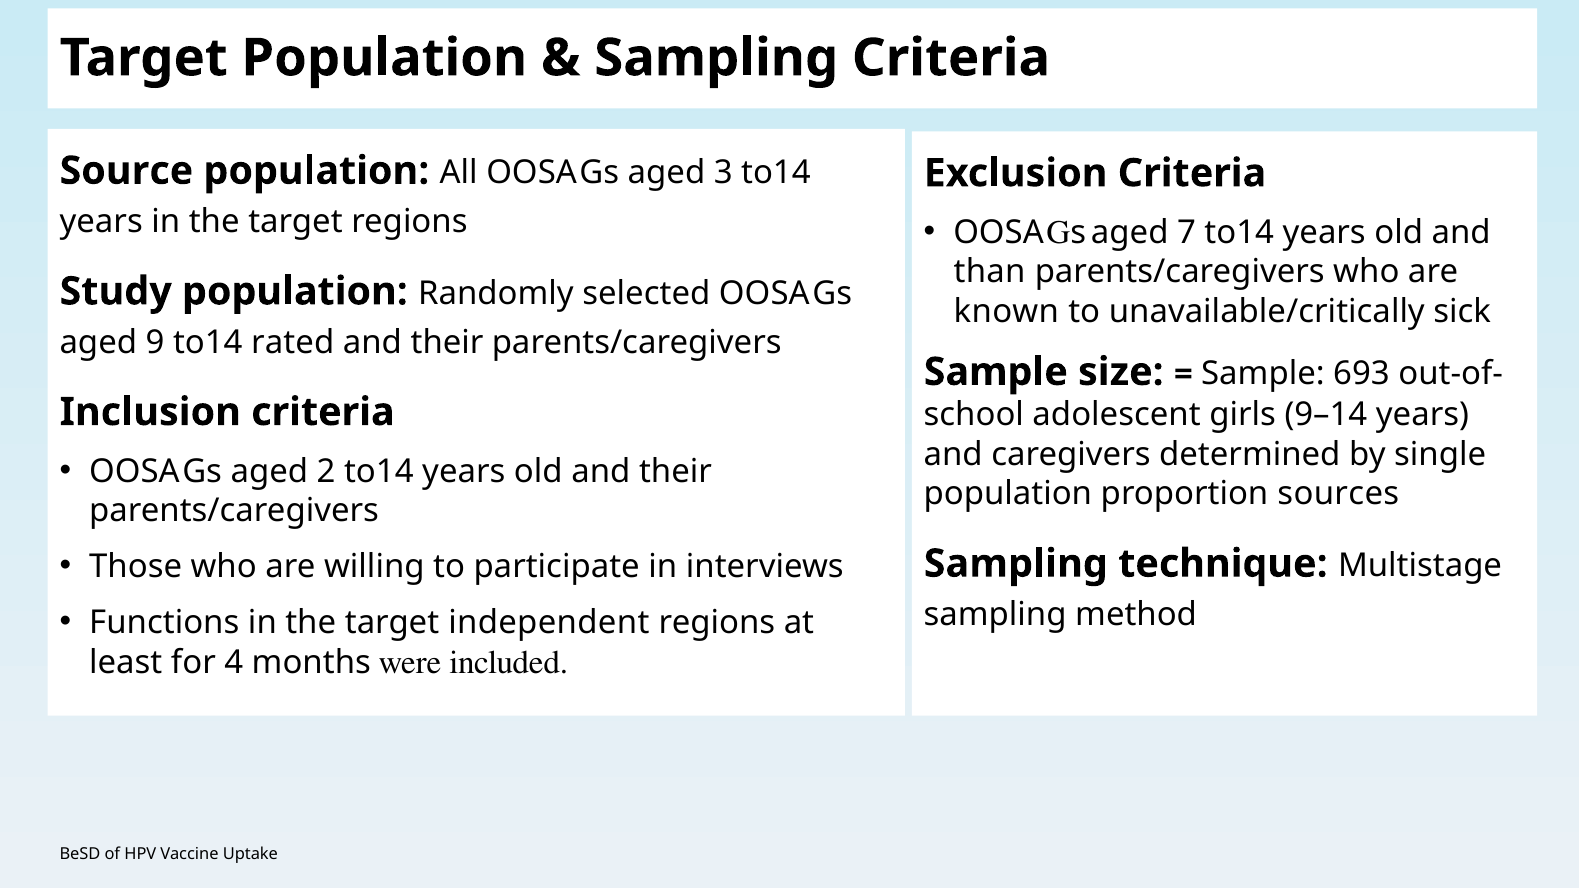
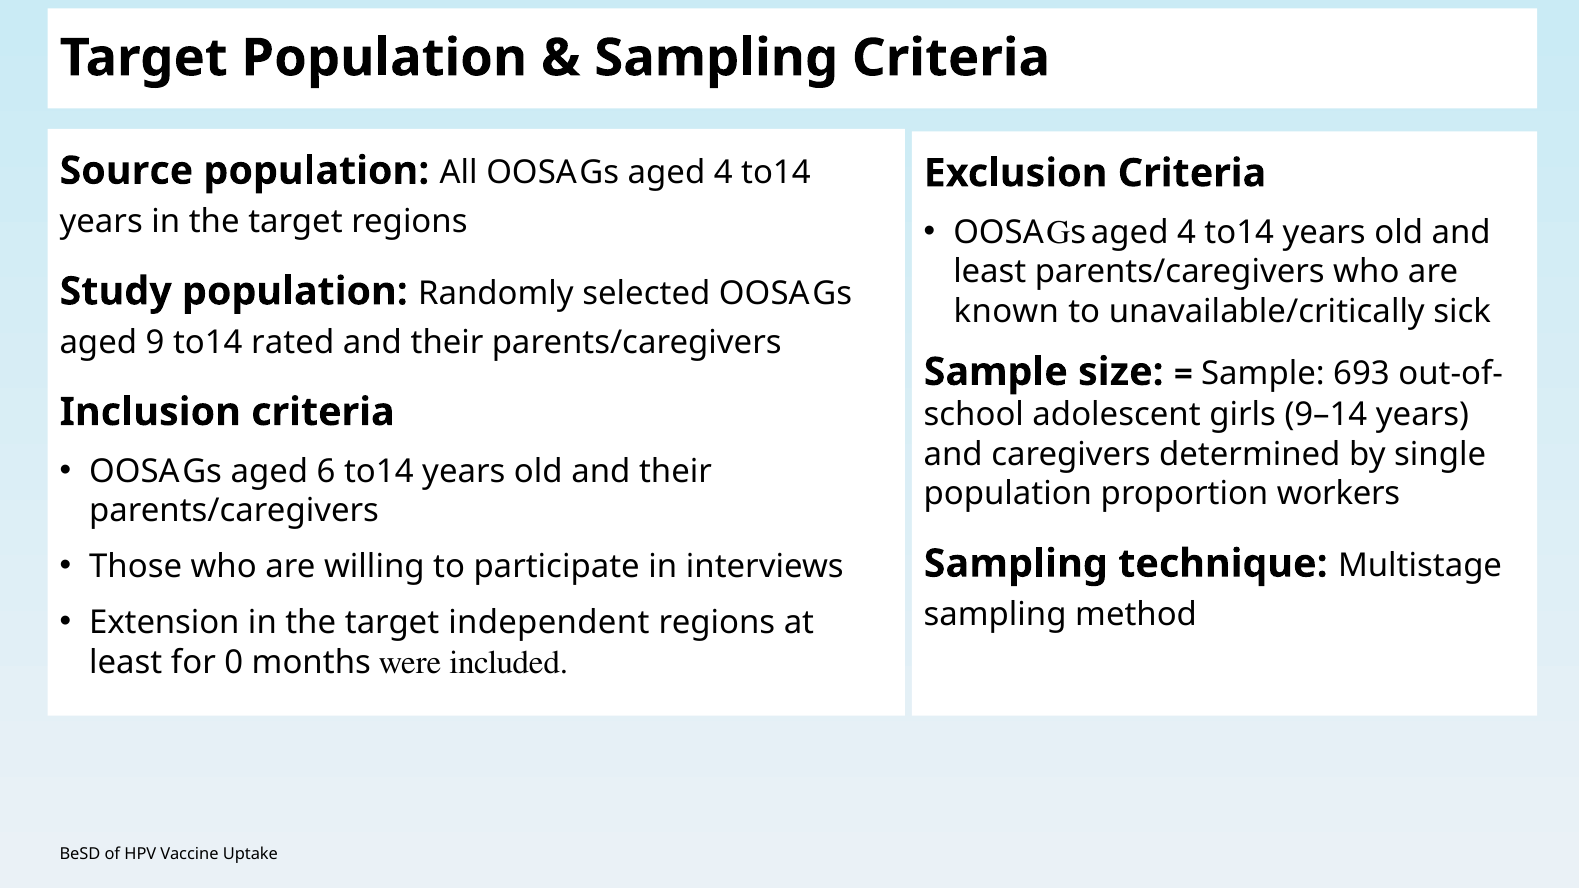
All OOSAGs aged 3: 3 -> 4
7 at (1186, 233): 7 -> 4
than at (990, 272): than -> least
2: 2 -> 6
sources: sources -> workers
Functions: Functions -> Extension
4: 4 -> 0
